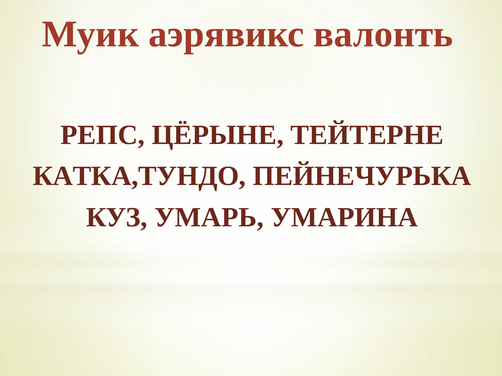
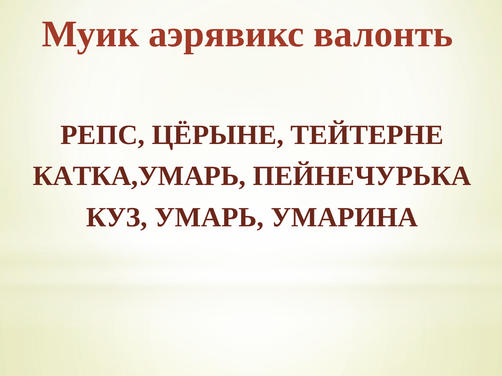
КАТКА,ТУНДО: КАТКА,ТУНДО -> КАТКА,УМАРЬ
